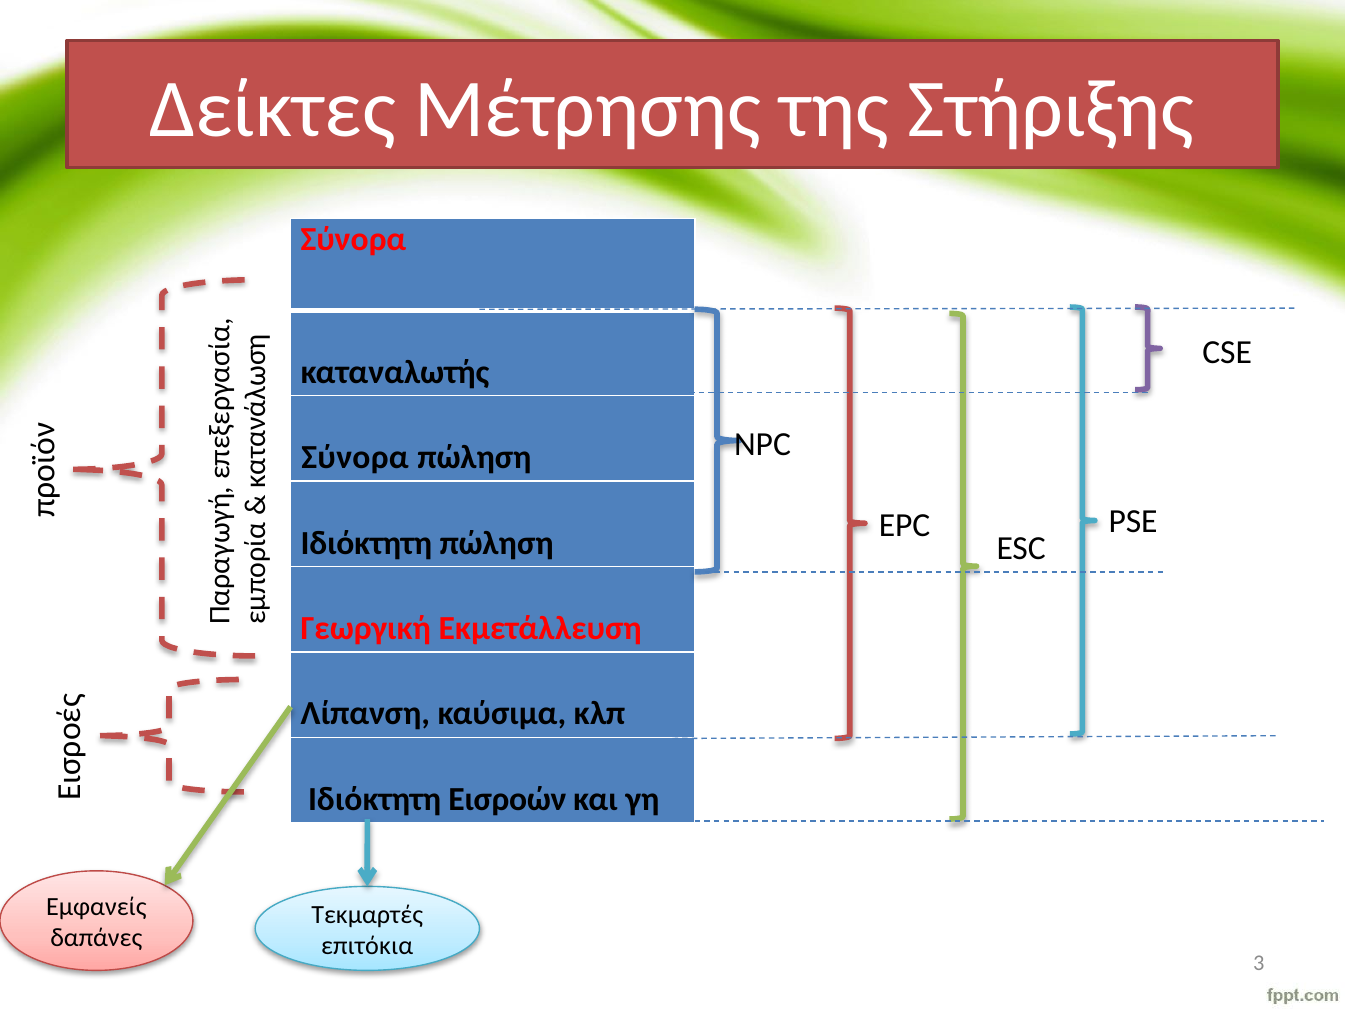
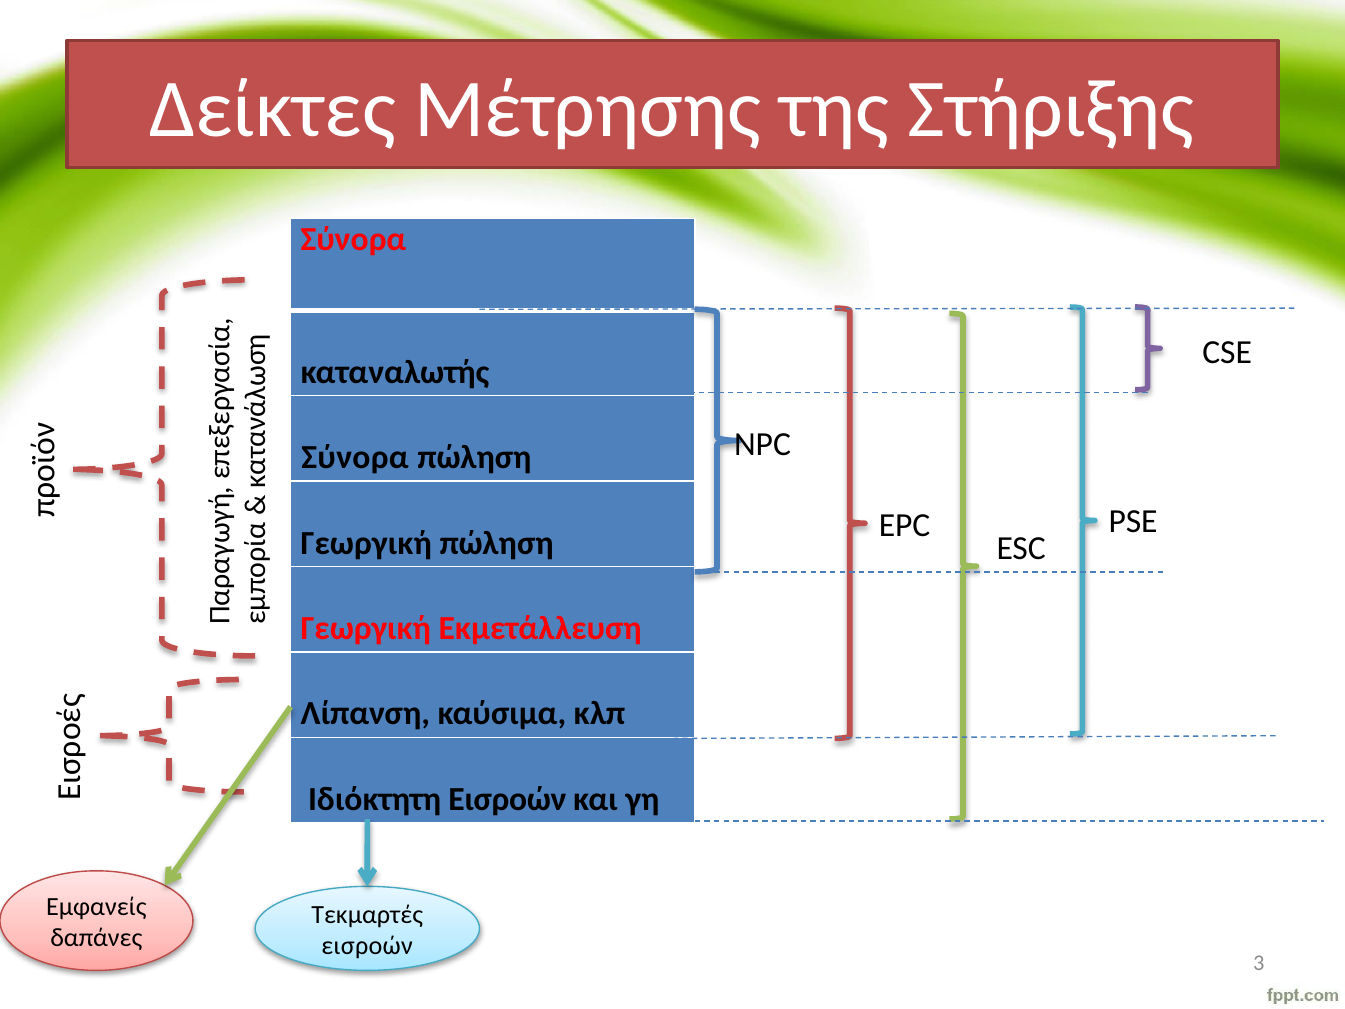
Ιδιόκτητη at (366, 543): Ιδιόκτητη -> Γεωργική
επιτόκια at (367, 946): επιτόκια -> εισροών
